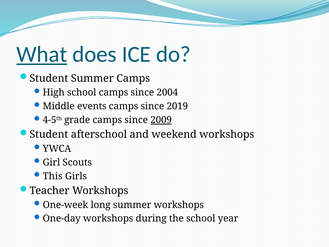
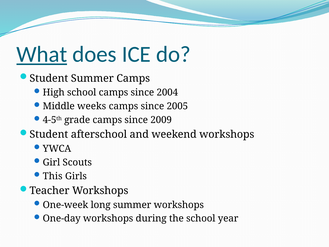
events: events -> weeks
2019: 2019 -> 2005
2009 underline: present -> none
